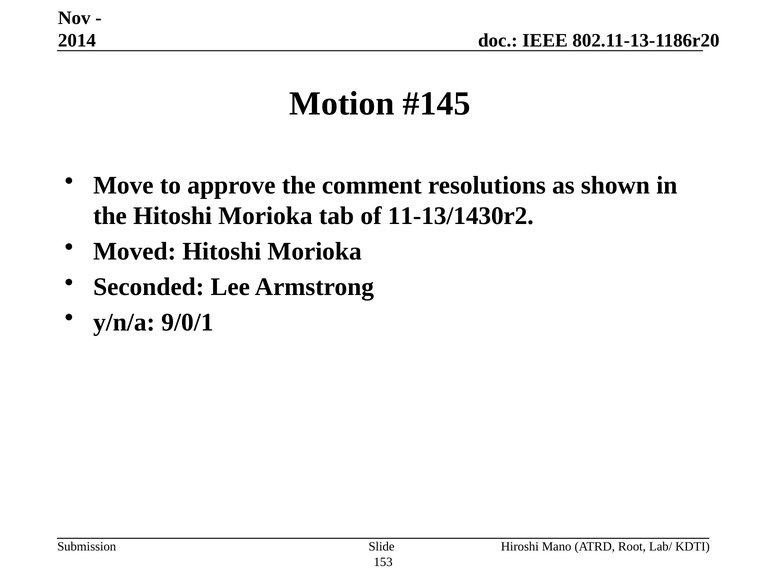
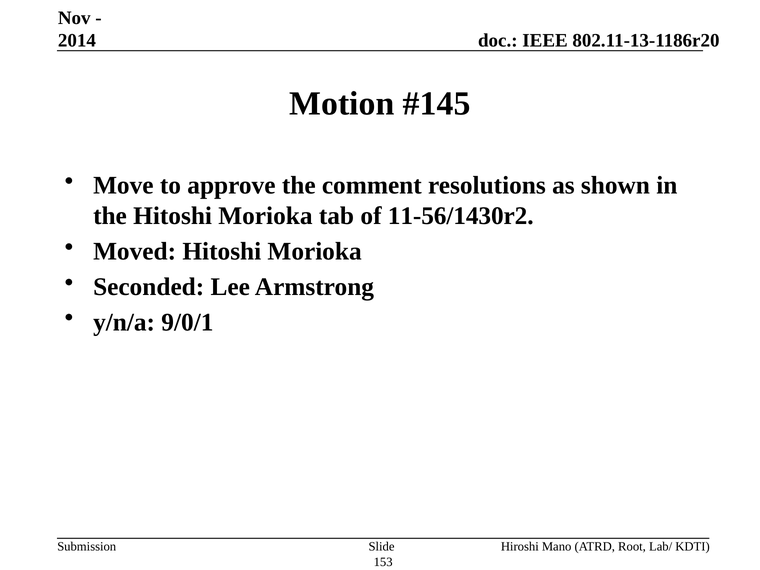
11-13/1430r2: 11-13/1430r2 -> 11-56/1430r2
